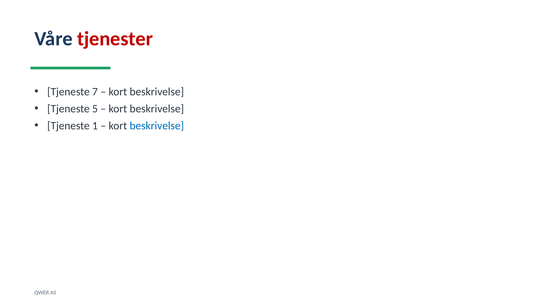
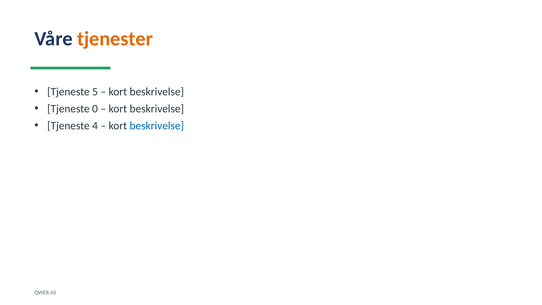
tjenester colour: red -> orange
7: 7 -> 5
5: 5 -> 0
1: 1 -> 4
